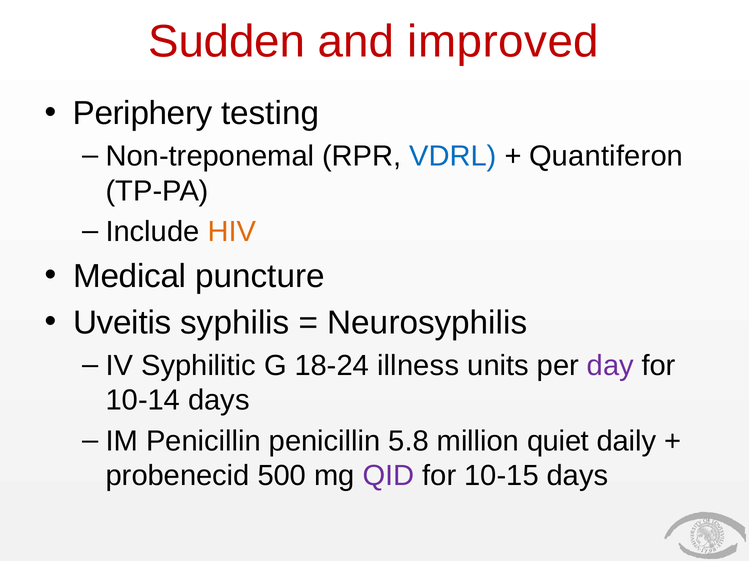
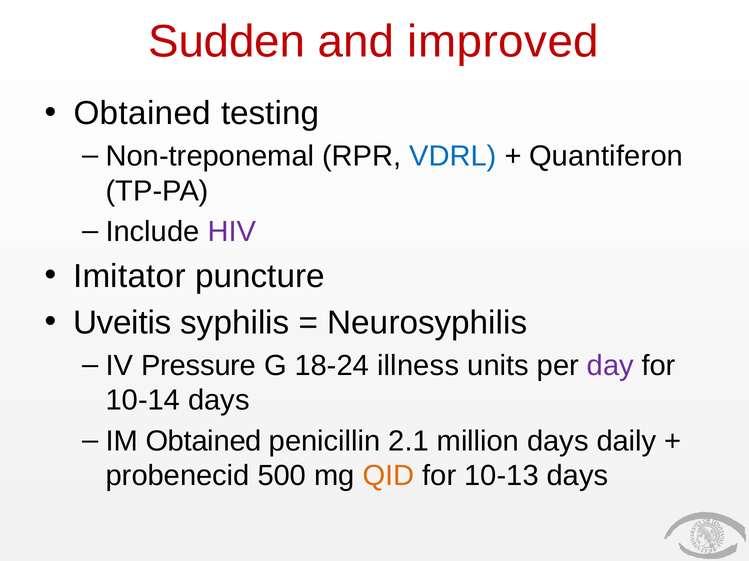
Periphery at (143, 113): Periphery -> Obtained
HIV colour: orange -> purple
Medical: Medical -> Imitator
Syphilitic: Syphilitic -> Pressure
IM Penicillin: Penicillin -> Obtained
5.8: 5.8 -> 2.1
million quiet: quiet -> days
QID colour: purple -> orange
10-15: 10-15 -> 10-13
